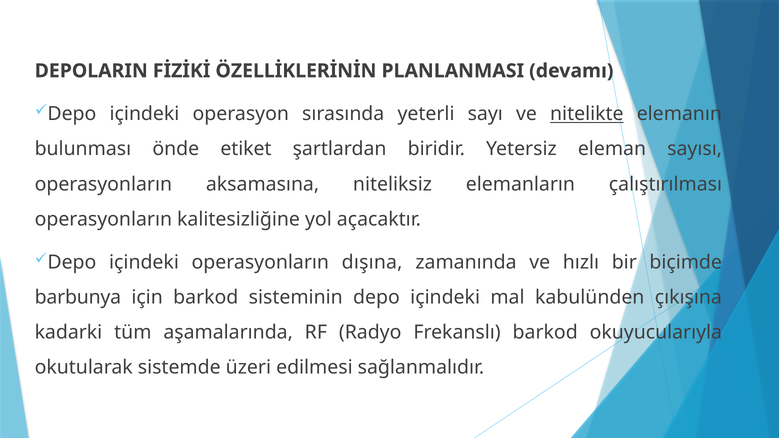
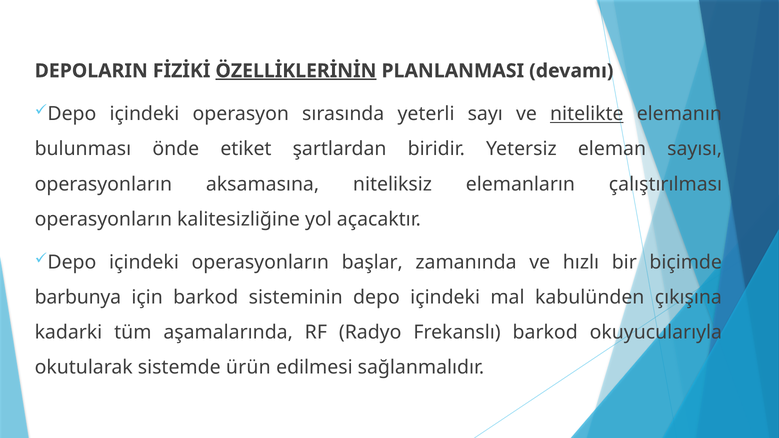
ÖZELLİKLERİNİN underline: none -> present
dışına: dışına -> başlar
üzeri: üzeri -> ürün
